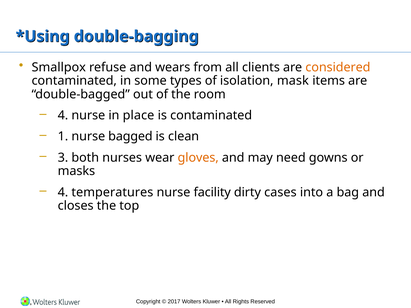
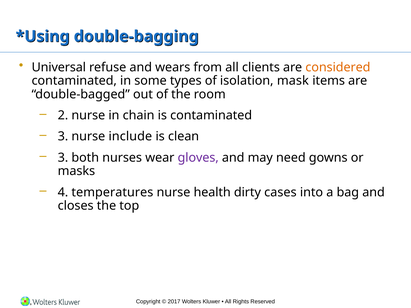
Smallpox: Smallpox -> Universal
4 at (63, 116): 4 -> 2
place: place -> chain
1 at (63, 137): 1 -> 3
bagged: bagged -> include
gloves colour: orange -> purple
facility: facility -> health
